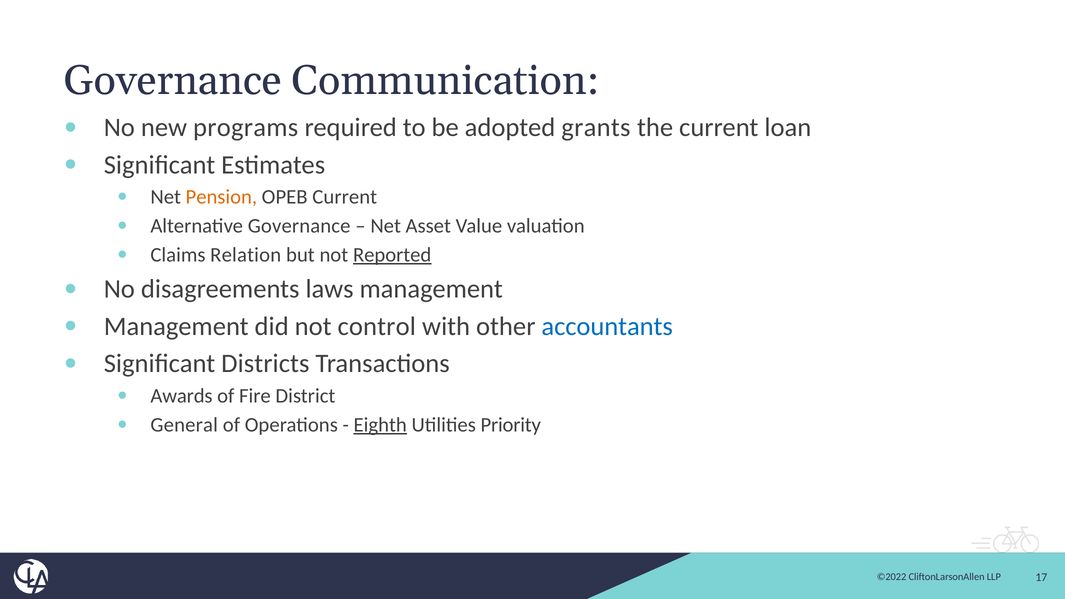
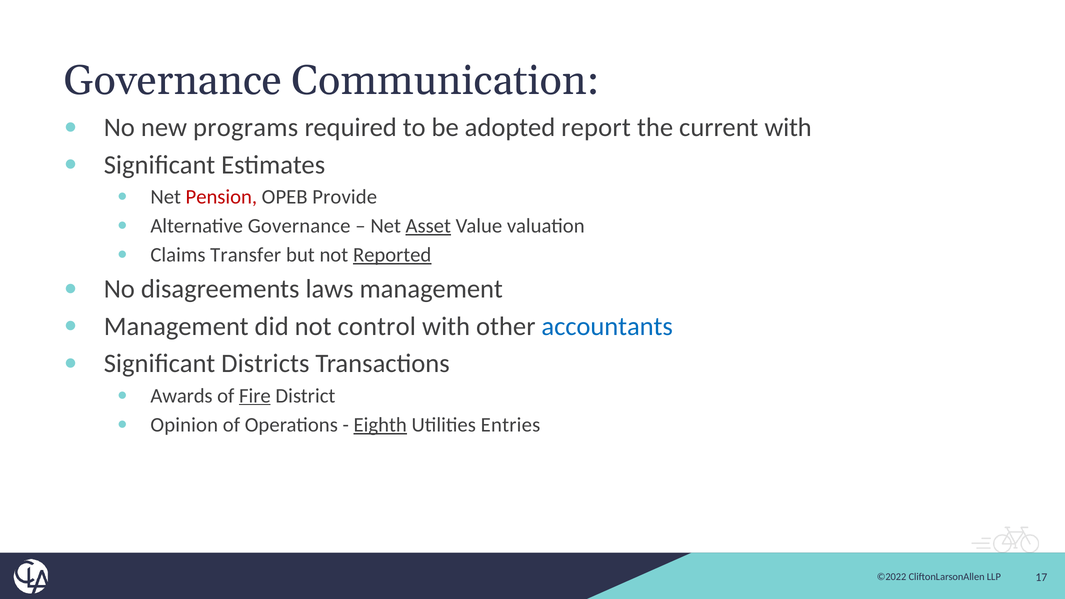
grants: grants -> report
current loan: loan -> with
Pension colour: orange -> red
OPEB Current: Current -> Provide
Asset underline: none -> present
Relation: Relation -> Transfer
Fire underline: none -> present
General: General -> Opinion
Priority: Priority -> Entries
